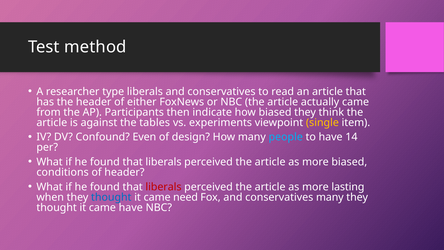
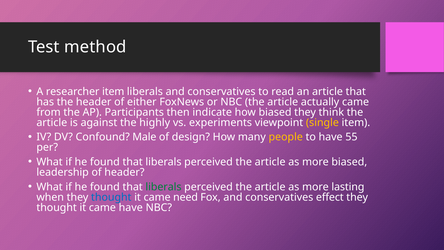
researcher type: type -> item
tables: tables -> highly
Even: Even -> Male
people colour: light blue -> yellow
14: 14 -> 55
conditions: conditions -> leadership
liberals at (163, 187) colour: red -> green
conservatives many: many -> effect
